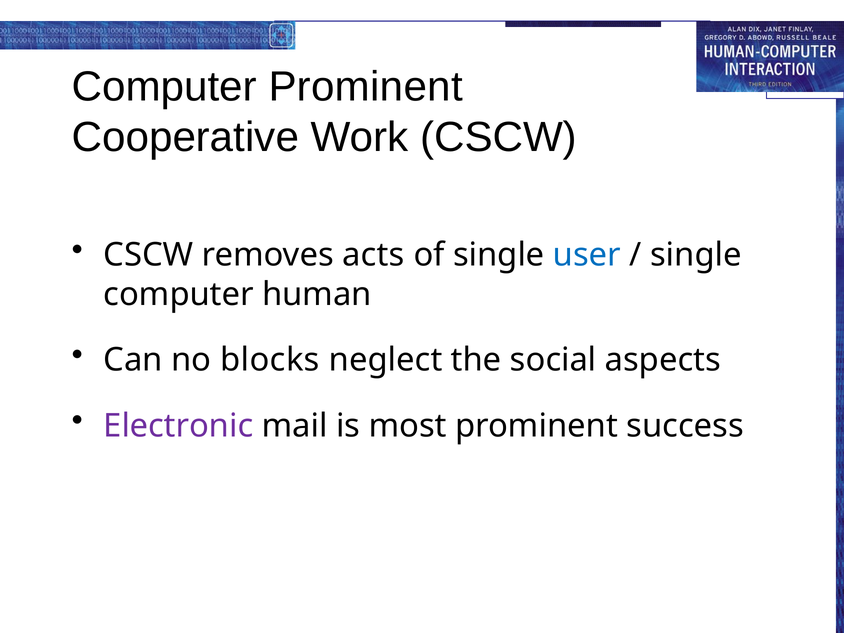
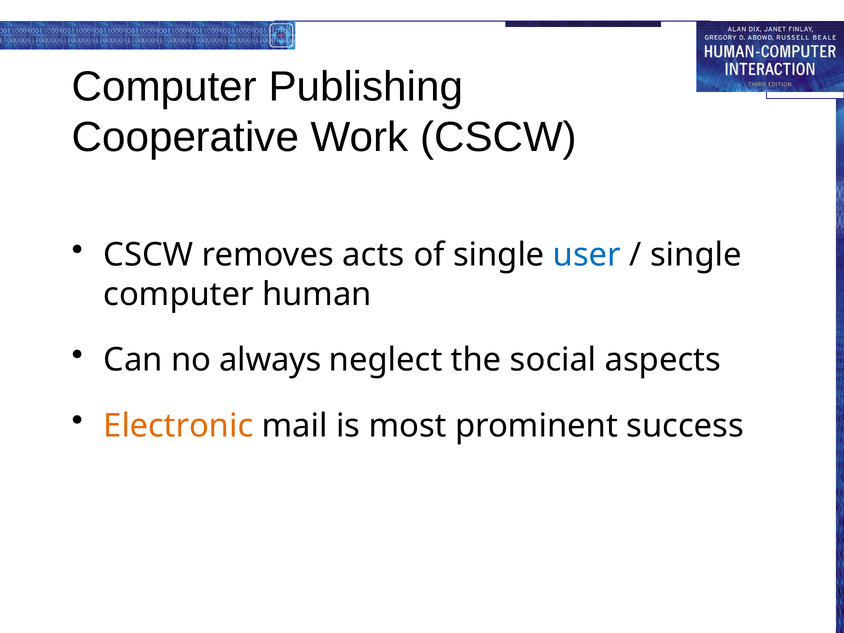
Computer Prominent: Prominent -> Publishing
blocks: blocks -> always
Electronic colour: purple -> orange
